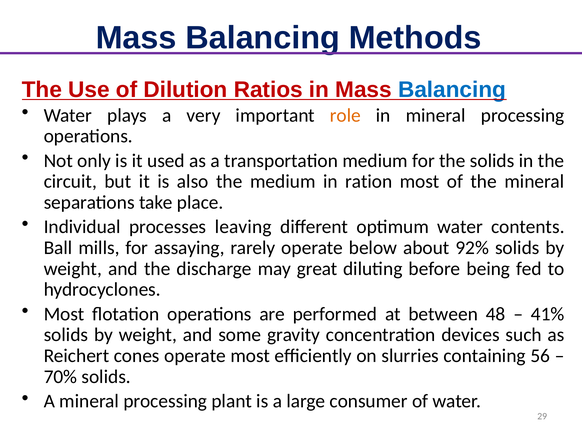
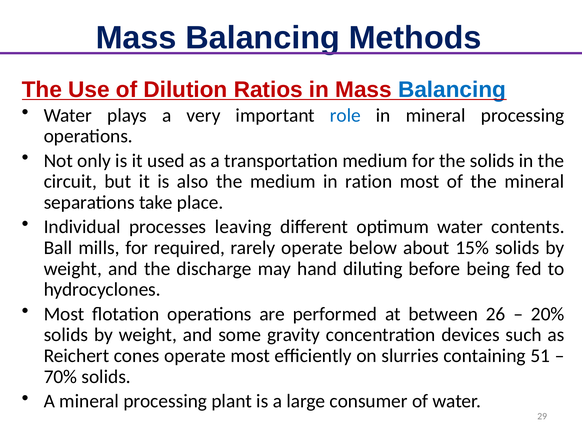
role colour: orange -> blue
assaying: assaying -> required
92%: 92% -> 15%
great: great -> hand
48: 48 -> 26
41%: 41% -> 20%
56: 56 -> 51
